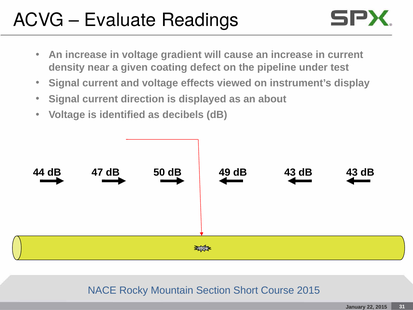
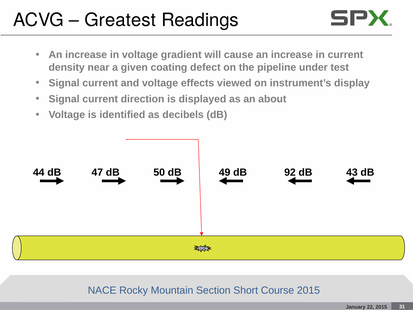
Evaluate: Evaluate -> Greatest
49 dB 43: 43 -> 92
